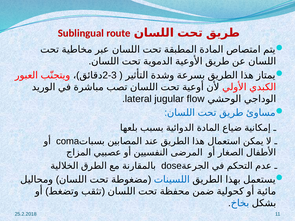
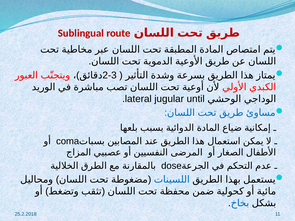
flow: flow -> until
